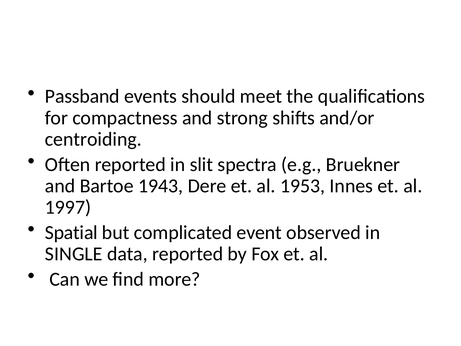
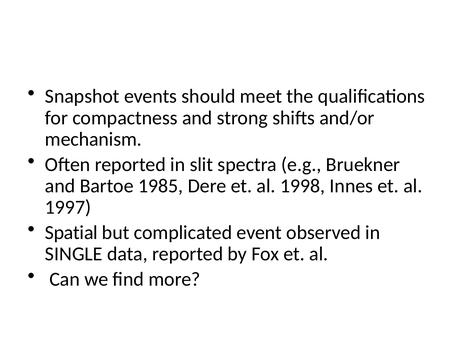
Passband: Passband -> Snapshot
centroiding: centroiding -> mechanism
1943: 1943 -> 1985
1953: 1953 -> 1998
